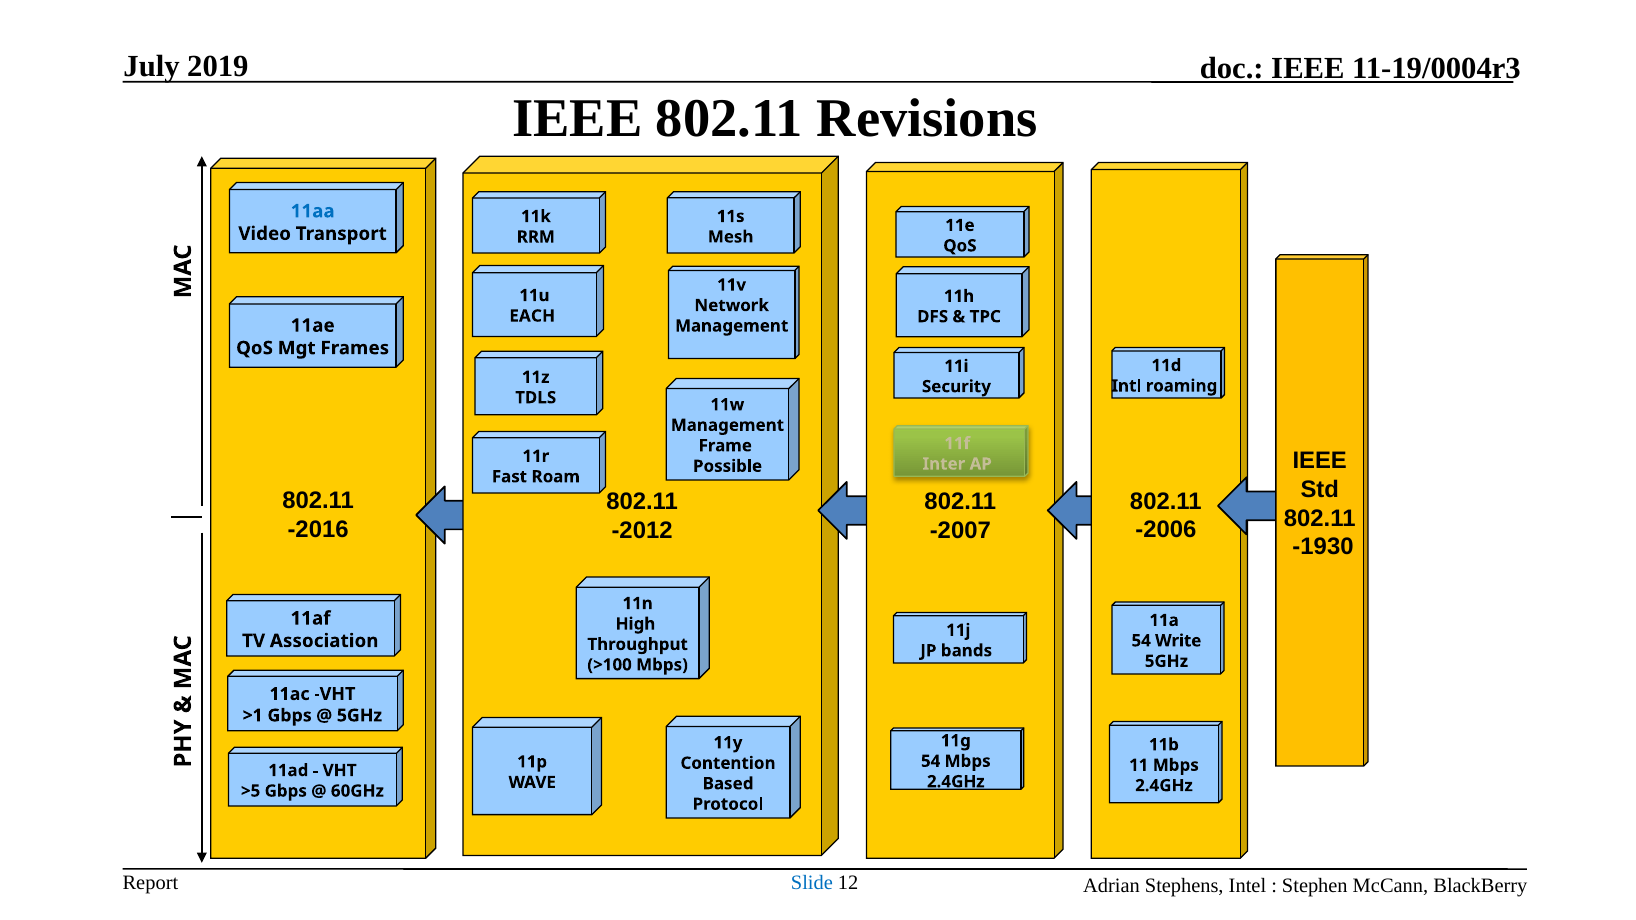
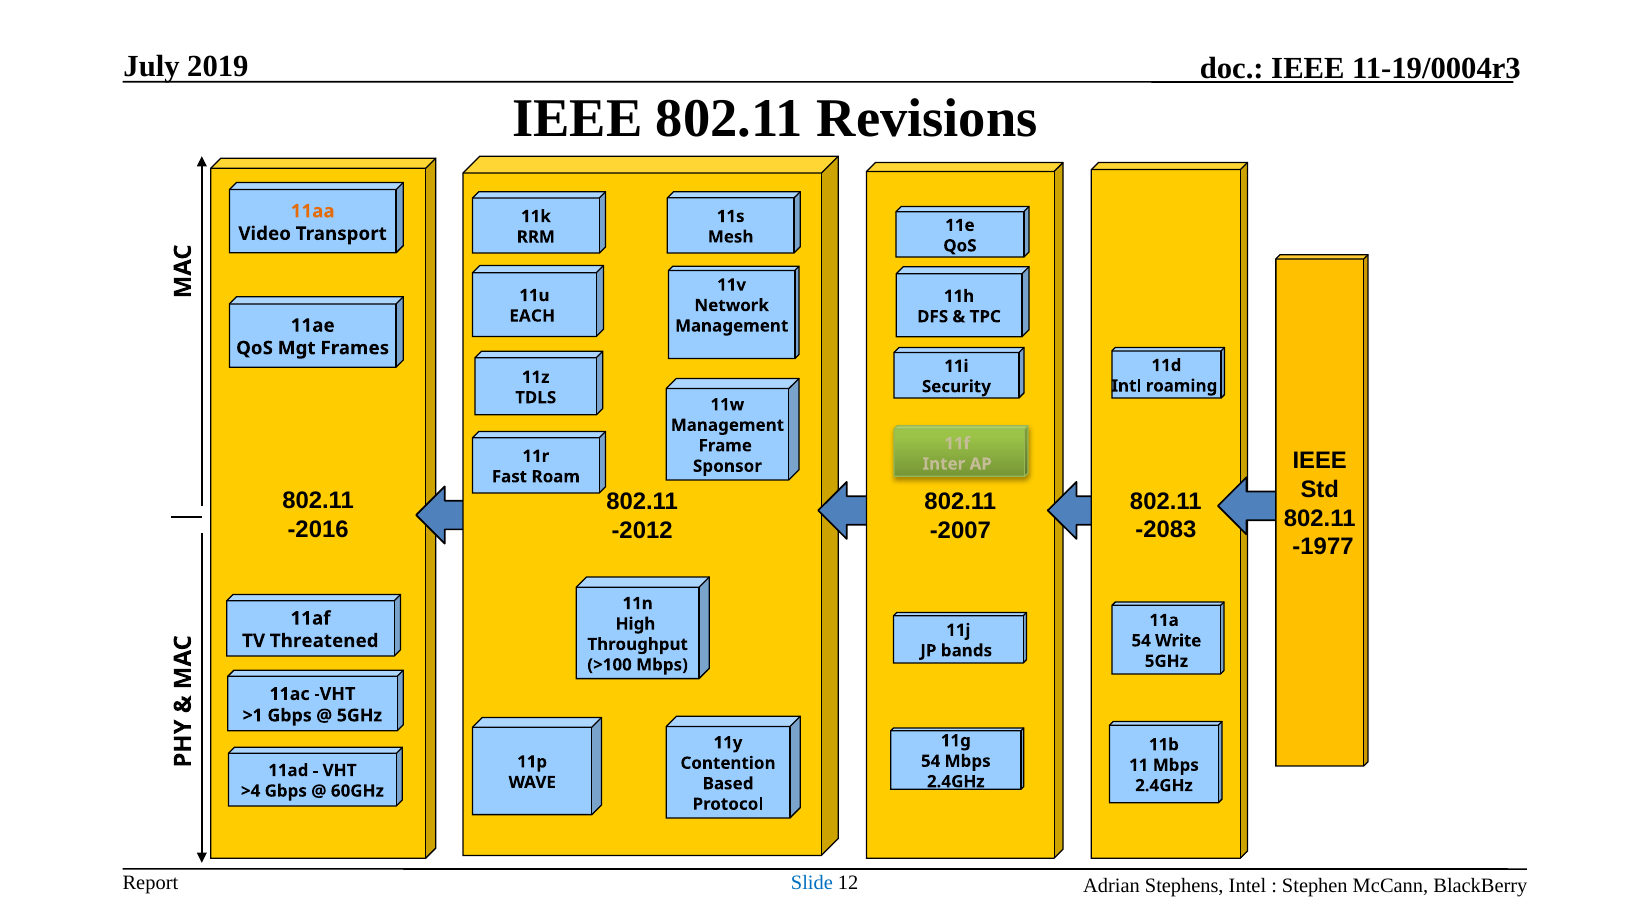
11aa colour: blue -> orange
Possible: Possible -> Sponsor
-2006: -2006 -> -2083
-1930: -1930 -> -1977
Association: Association -> Threatened
>5: >5 -> >4
